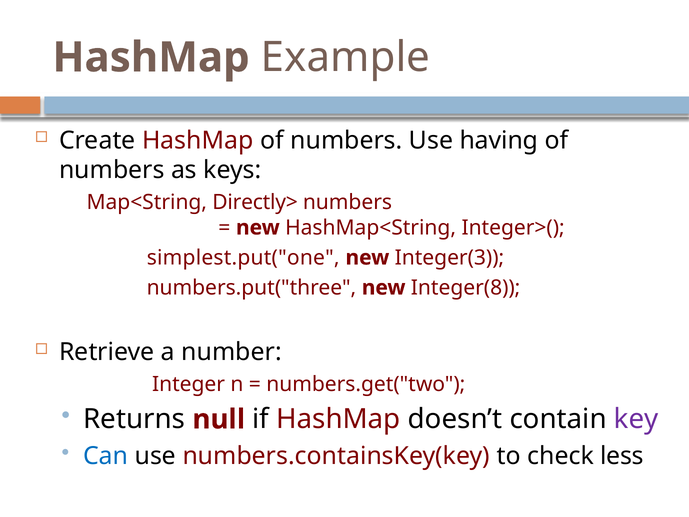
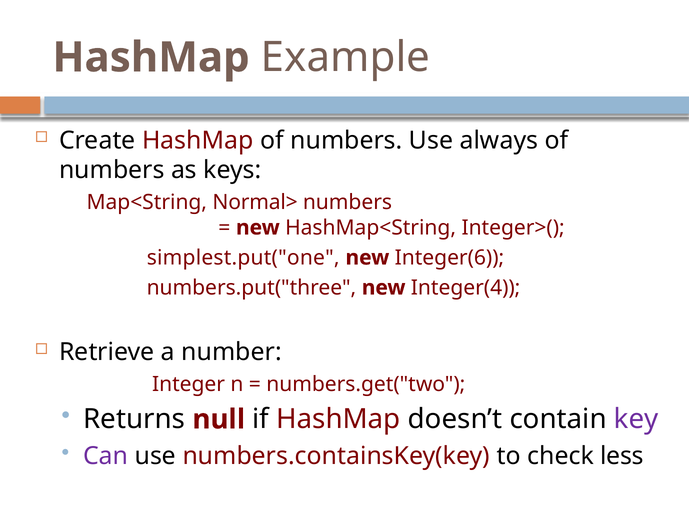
having: having -> always
Directly>: Directly> -> Normal>
Integer(3: Integer(3 -> Integer(6
Integer(8: Integer(8 -> Integer(4
Can colour: blue -> purple
